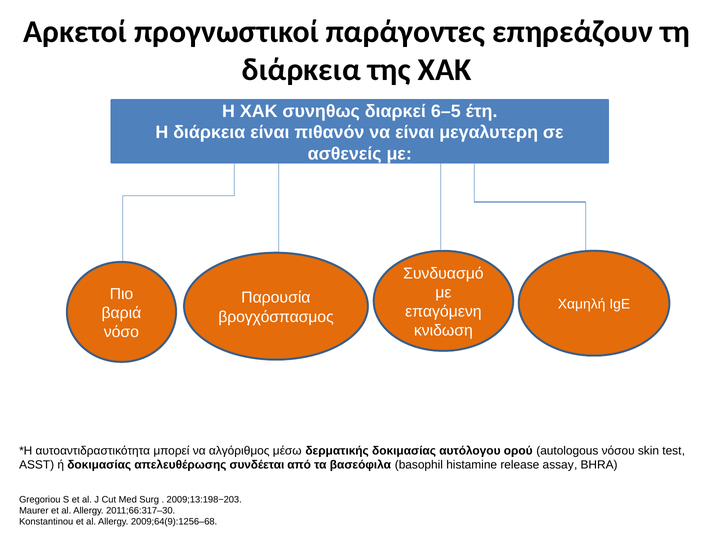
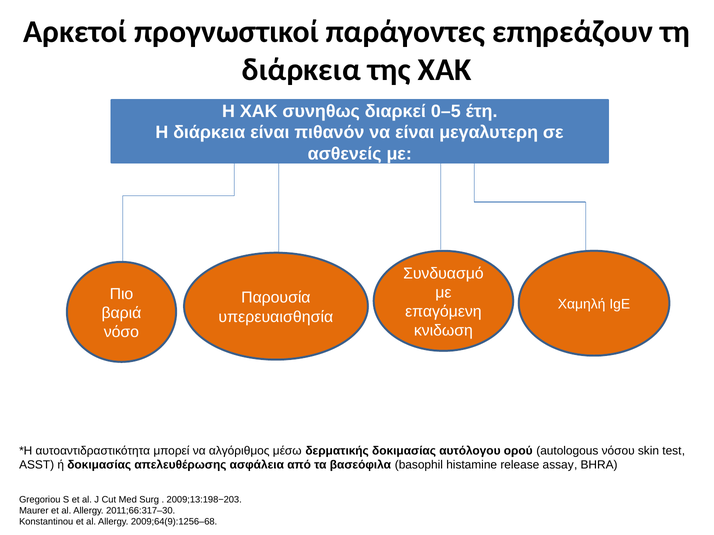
6–5: 6–5 -> 0–5
βρογχόσπασμος: βρογχόσπασμος -> υπερευαισθησία
συνδέεται: συνδέεται -> ασφάλεια
